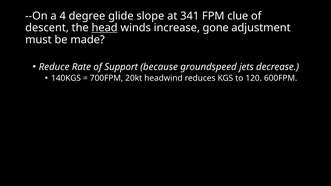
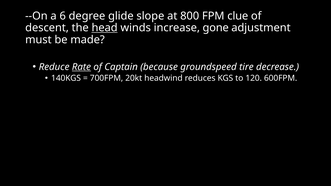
4: 4 -> 6
341: 341 -> 800
Rate underline: none -> present
Support: Support -> Captain
jets: jets -> tire
